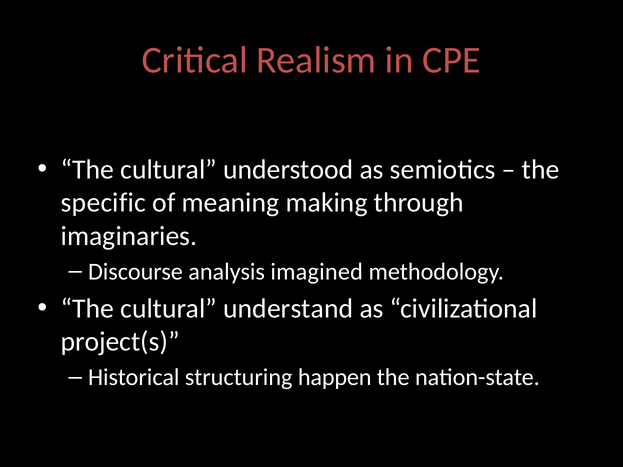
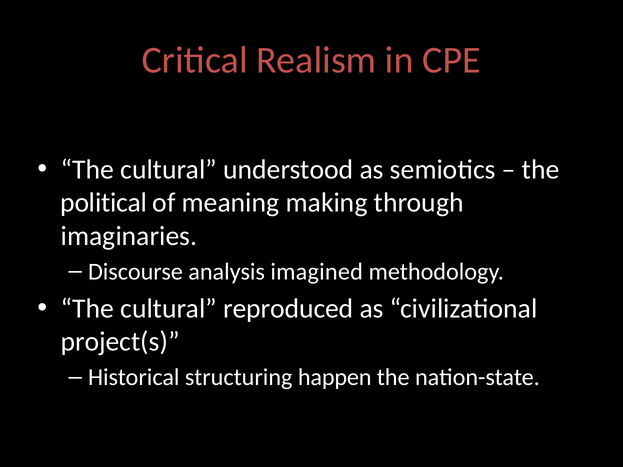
specific: specific -> political
understand: understand -> reproduced
